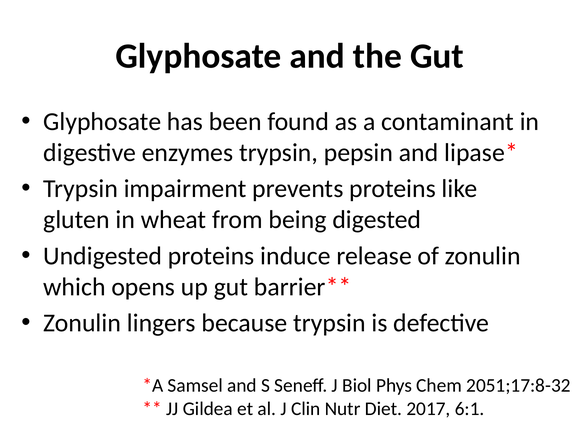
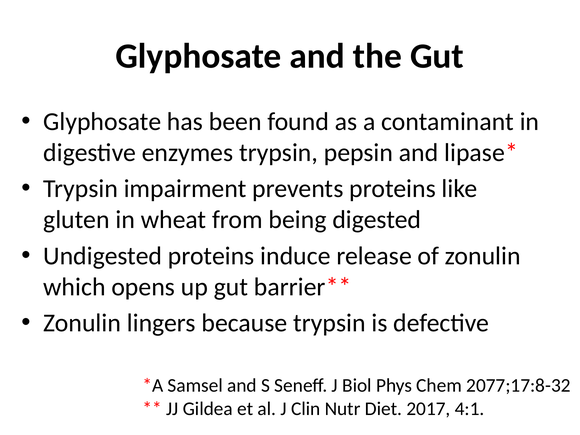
2051;17:8-32: 2051;17:8-32 -> 2077;17:8-32
6:1: 6:1 -> 4:1
